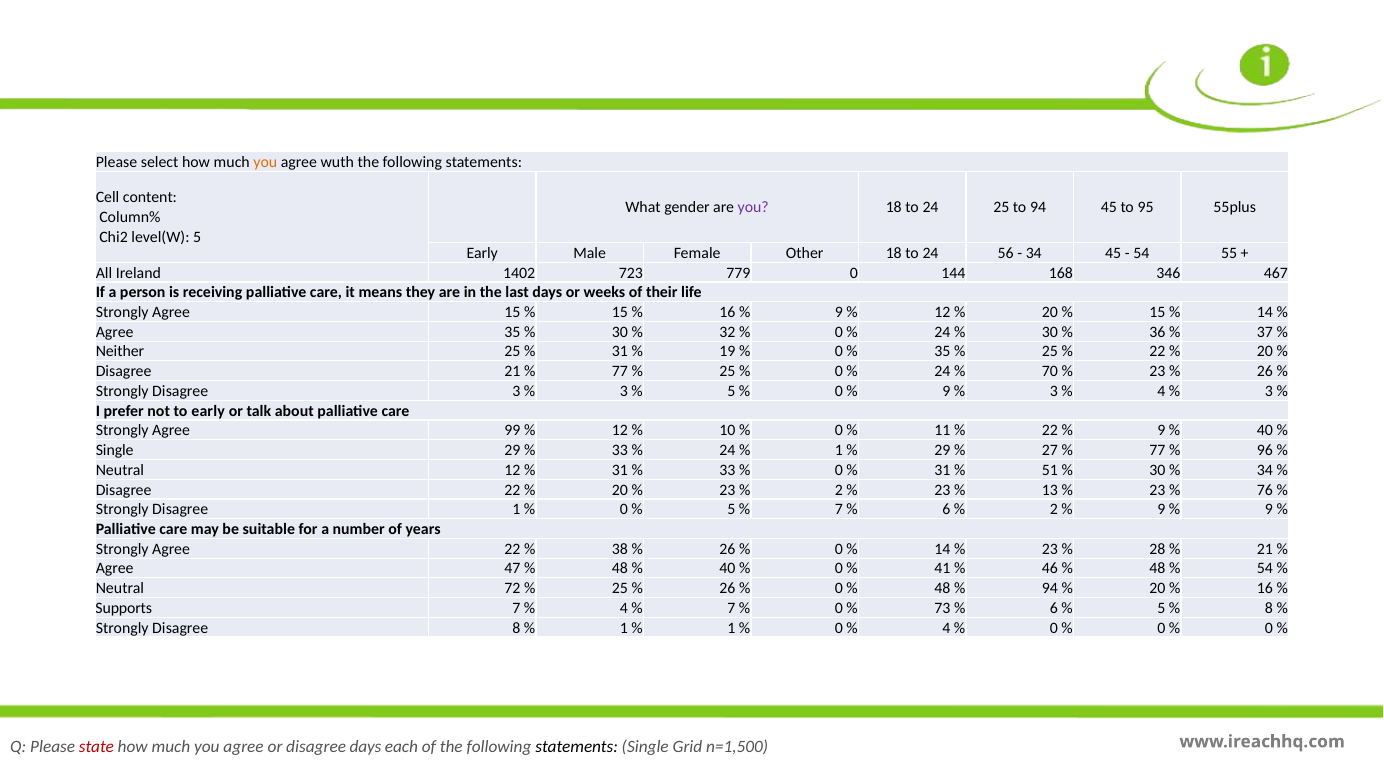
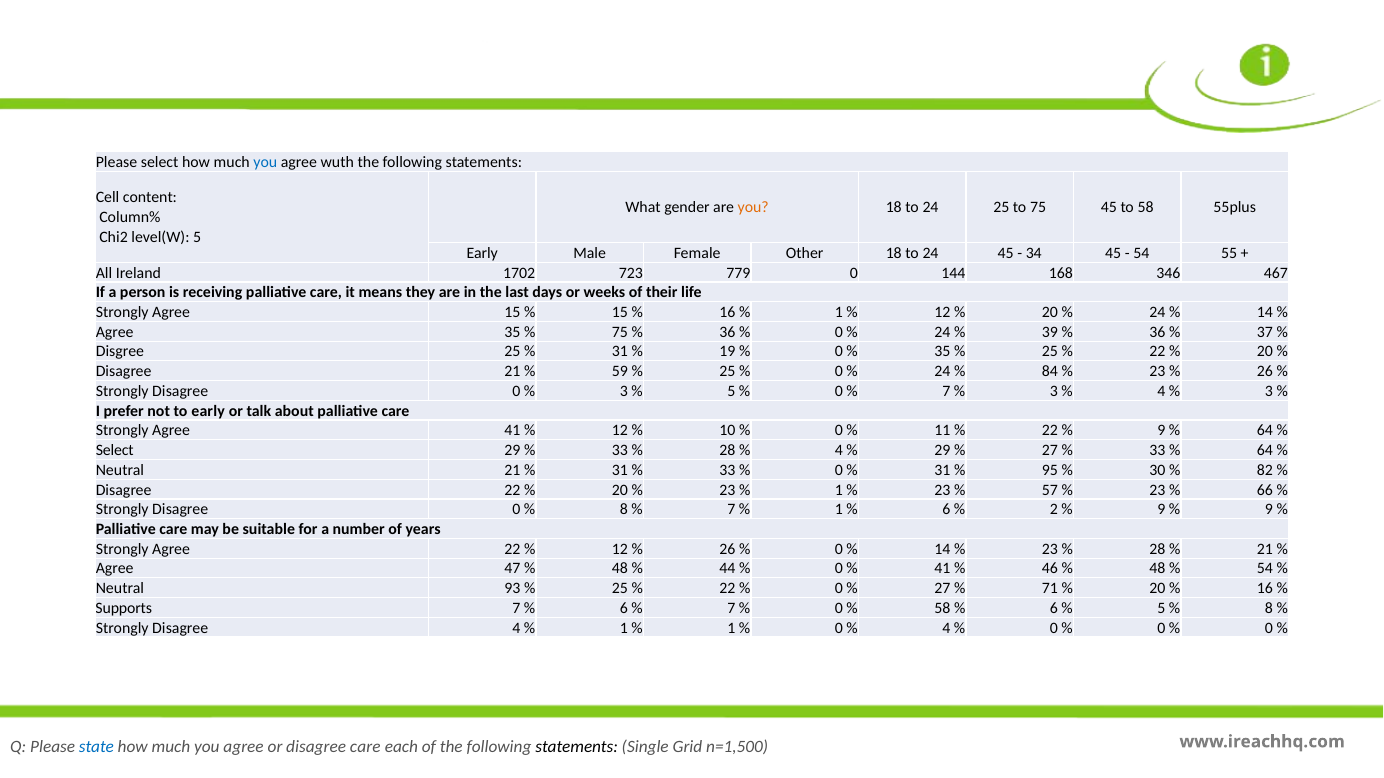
you at (265, 162) colour: orange -> blue
you at (753, 208) colour: purple -> orange
to 94: 94 -> 75
to 95: 95 -> 58
24 56: 56 -> 45
1402: 1402 -> 1702
9 at (839, 312): 9 -> 1
15 at (1157, 312): 15 -> 24
30 at (620, 332): 30 -> 75
32 at (727, 332): 32 -> 36
30 at (1050, 332): 30 -> 39
Neither: Neither -> Disgree
77 at (620, 372): 77 -> 59
70: 70 -> 84
3 at (516, 391): 3 -> 0
9 at (946, 391): 9 -> 7
Agree 99: 99 -> 41
40 at (1265, 431): 40 -> 64
Single at (115, 451): Single -> Select
24 at (727, 451): 24 -> 28
1 at (839, 451): 1 -> 4
77 at (1157, 451): 77 -> 33
96 at (1265, 451): 96 -> 64
Neutral 12: 12 -> 21
51: 51 -> 95
34 at (1265, 470): 34 -> 82
2 at (839, 490): 2 -> 1
13: 13 -> 57
76: 76 -> 66
1 at (516, 510): 1 -> 0
0 at (624, 510): 0 -> 8
5 at (731, 510): 5 -> 7
7 at (839, 510): 7 -> 1
38 at (620, 549): 38 -> 12
40 at (727, 569): 40 -> 44
72: 72 -> 93
26 at (727, 589): 26 -> 22
48 at (942, 589): 48 -> 27
94 at (1050, 589): 94 -> 71
4 at (624, 609): 4 -> 6
73 at (942, 609): 73 -> 58
Disagree 8: 8 -> 4
state colour: red -> blue
disagree days: days -> care
